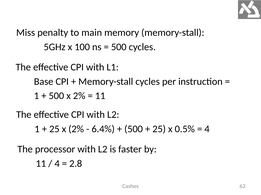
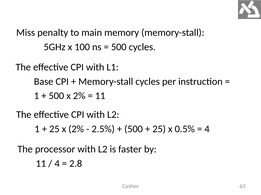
6.4%: 6.4% -> 2.5%
